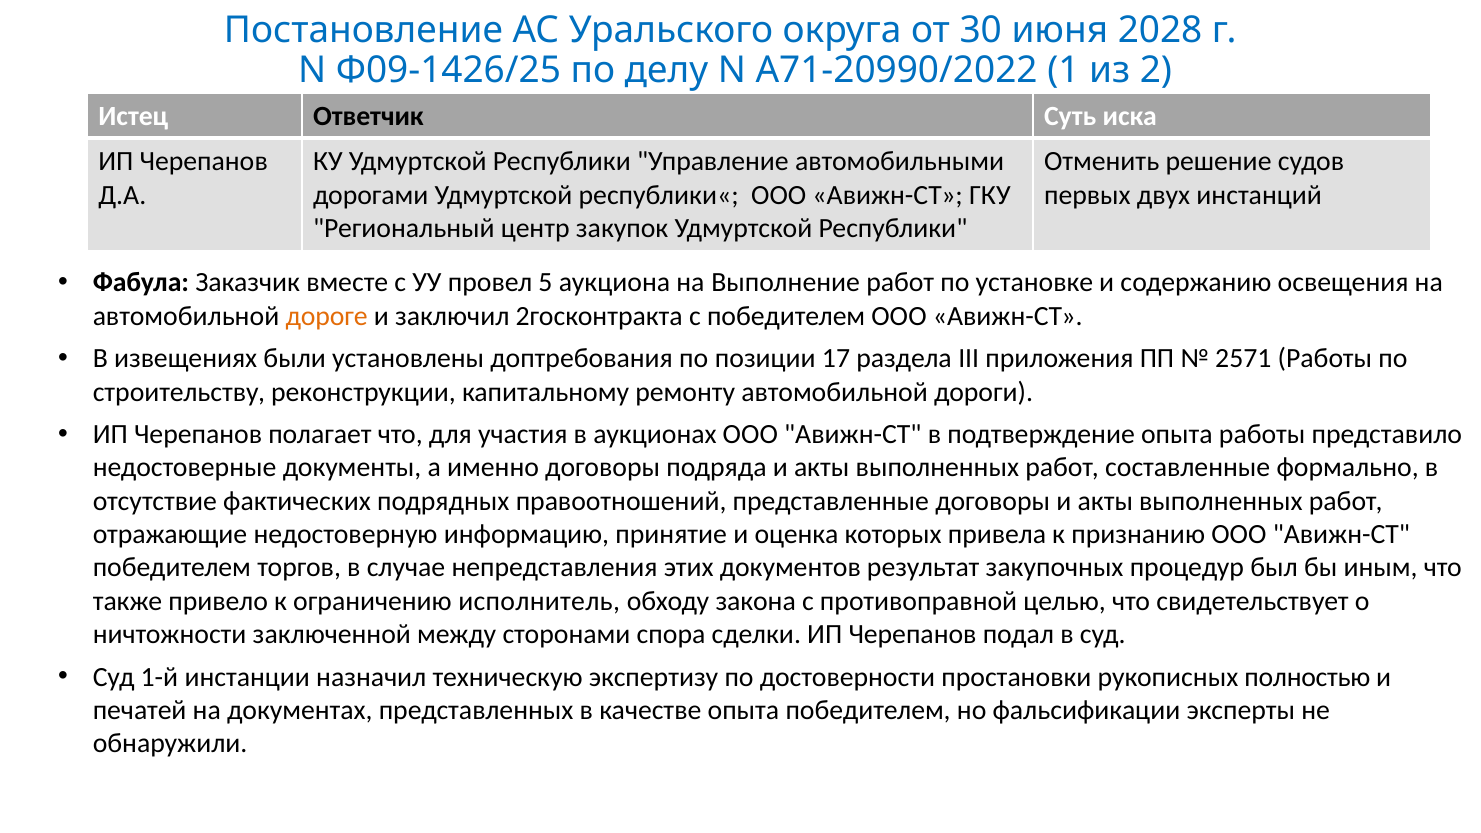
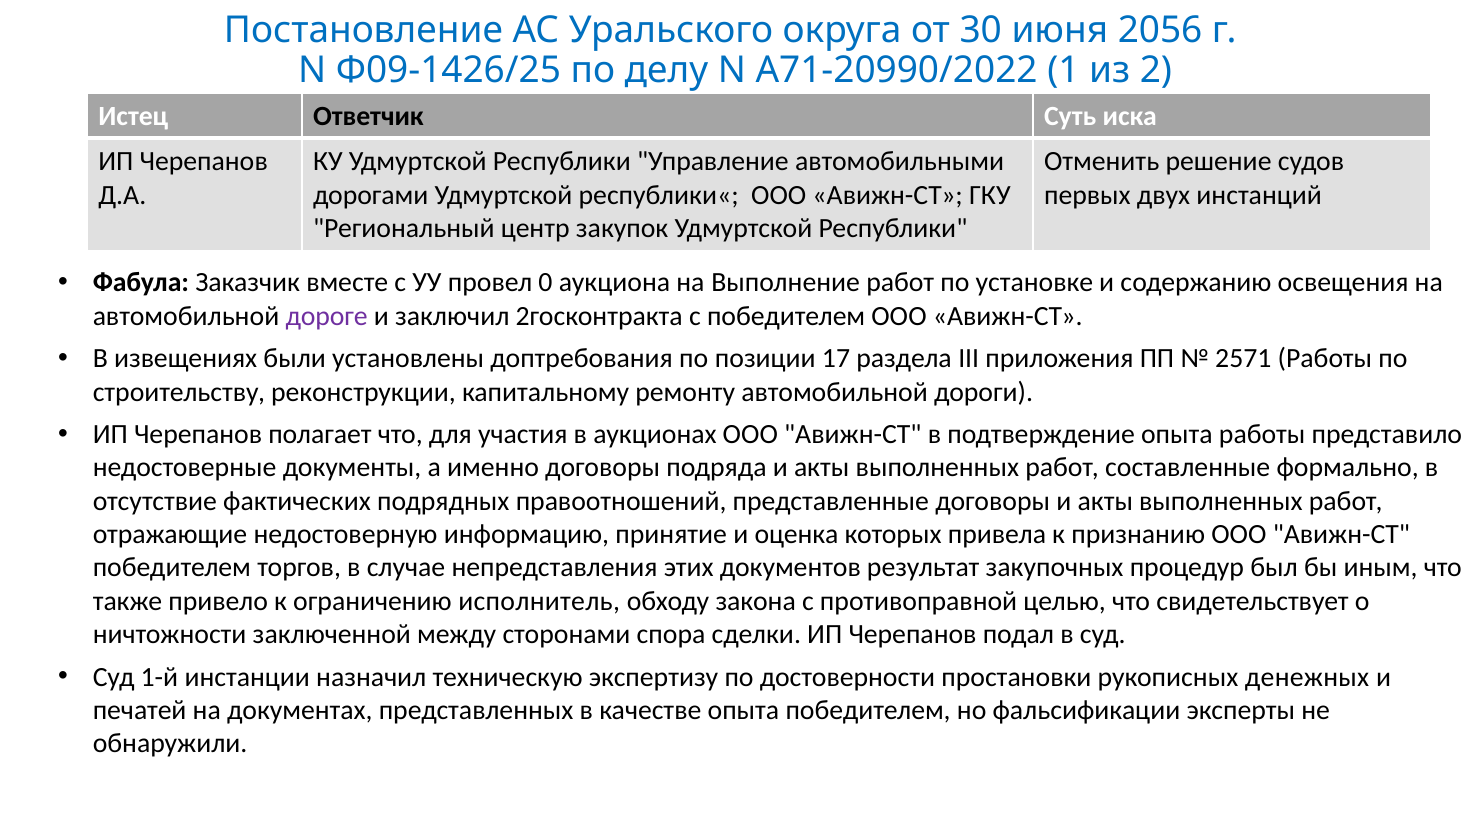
2028: 2028 -> 2056
5: 5 -> 0
дороге colour: orange -> purple
полностью: полностью -> денежных
